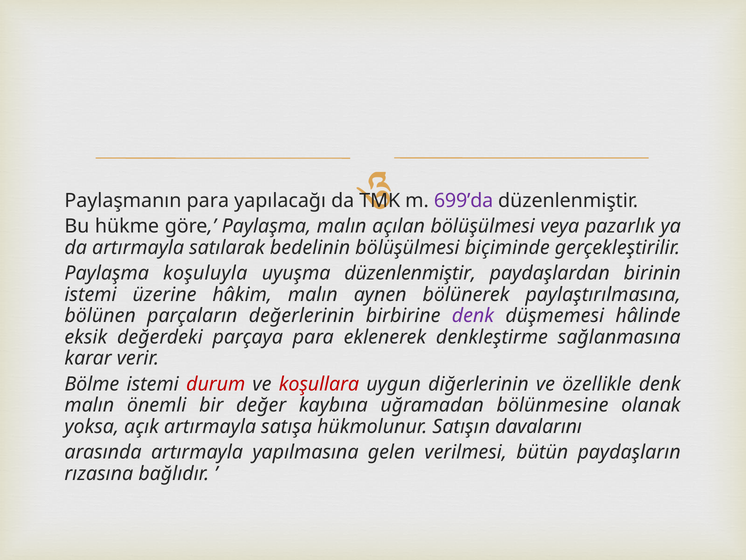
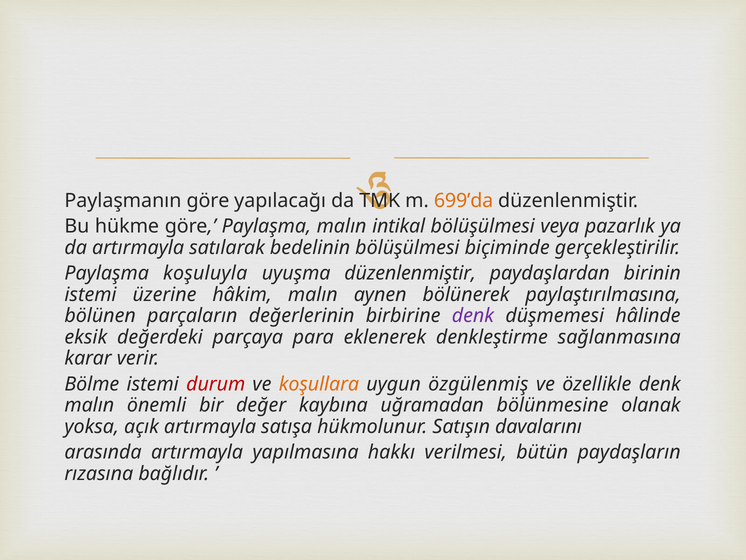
Paylaşmanın para: para -> göre
699’da colour: purple -> orange
açılan: açılan -> intikal
koşullara colour: red -> orange
diğerlerinin: diğerlerinin -> özgülenmiş
gelen: gelen -> hakkı
